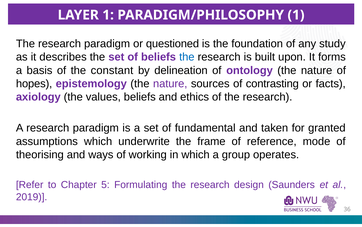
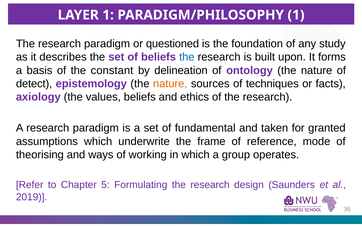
hopes: hopes -> detect
nature at (170, 83) colour: purple -> orange
contrasting: contrasting -> techniques
